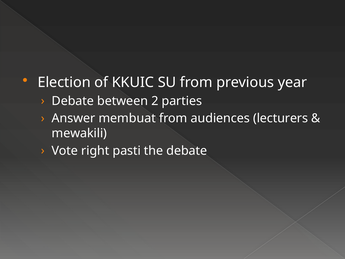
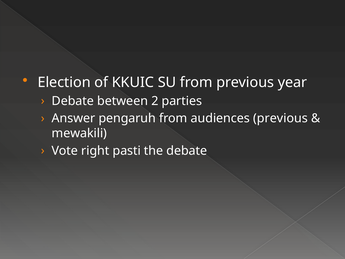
membuat: membuat -> pengaruh
audiences lecturers: lecturers -> previous
